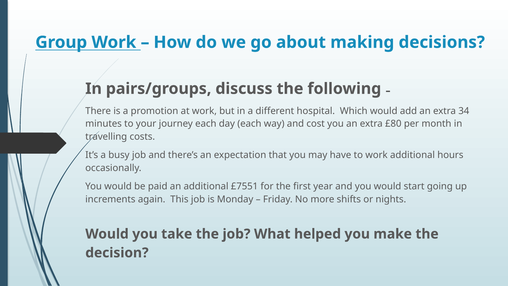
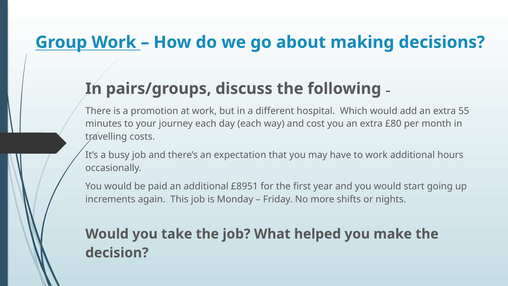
34: 34 -> 55
£7551: £7551 -> £8951
